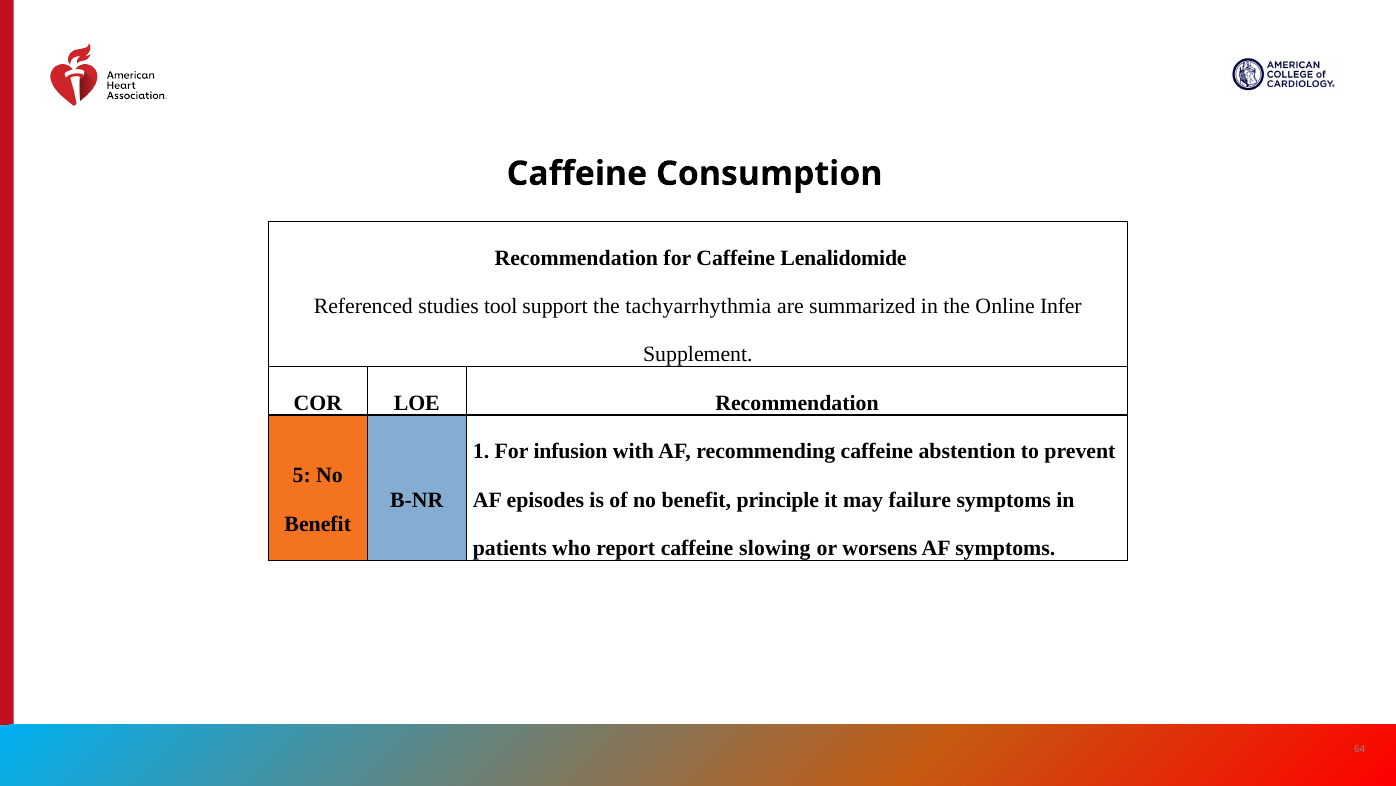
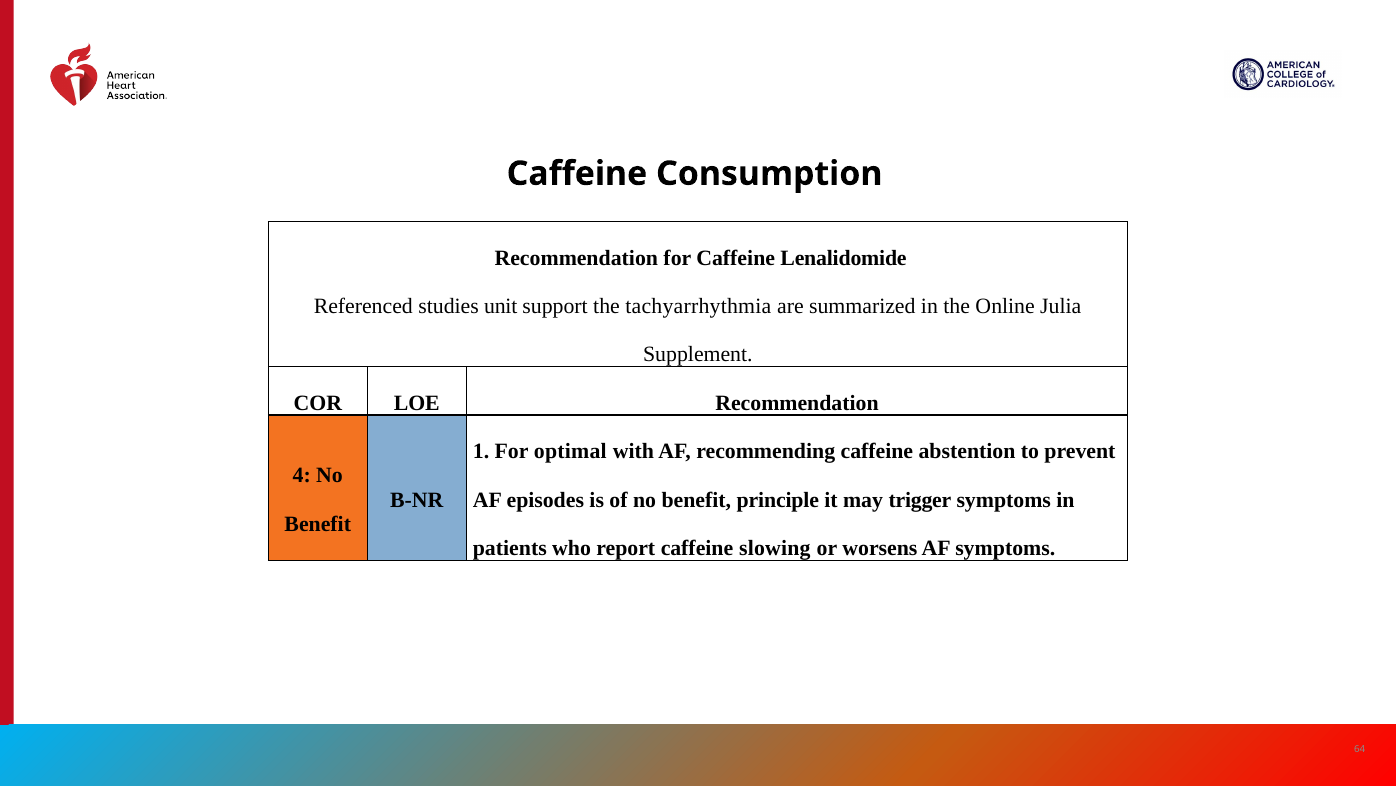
tool: tool -> unit
Infer: Infer -> Julia
infusion: infusion -> optimal
5: 5 -> 4
failure: failure -> trigger
